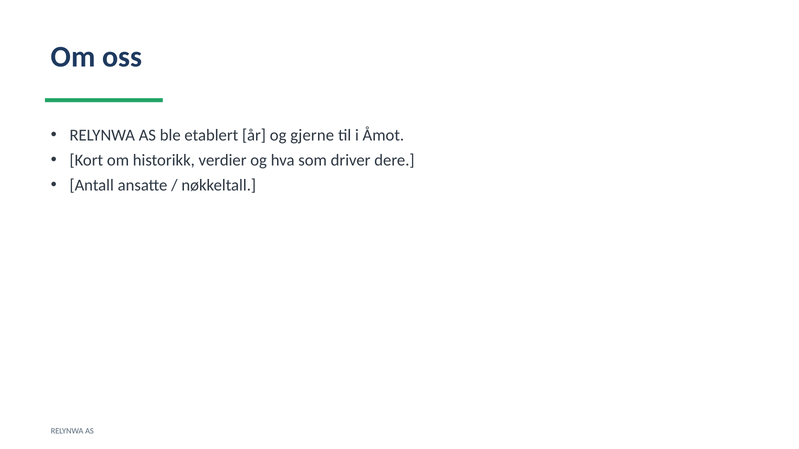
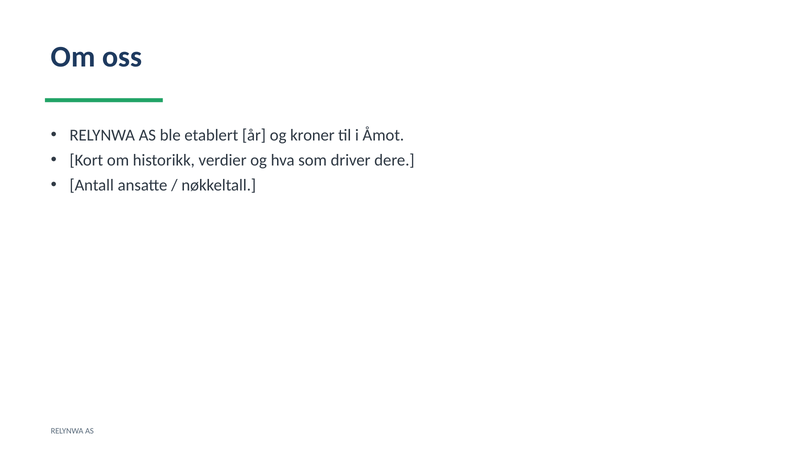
gjerne: gjerne -> kroner
